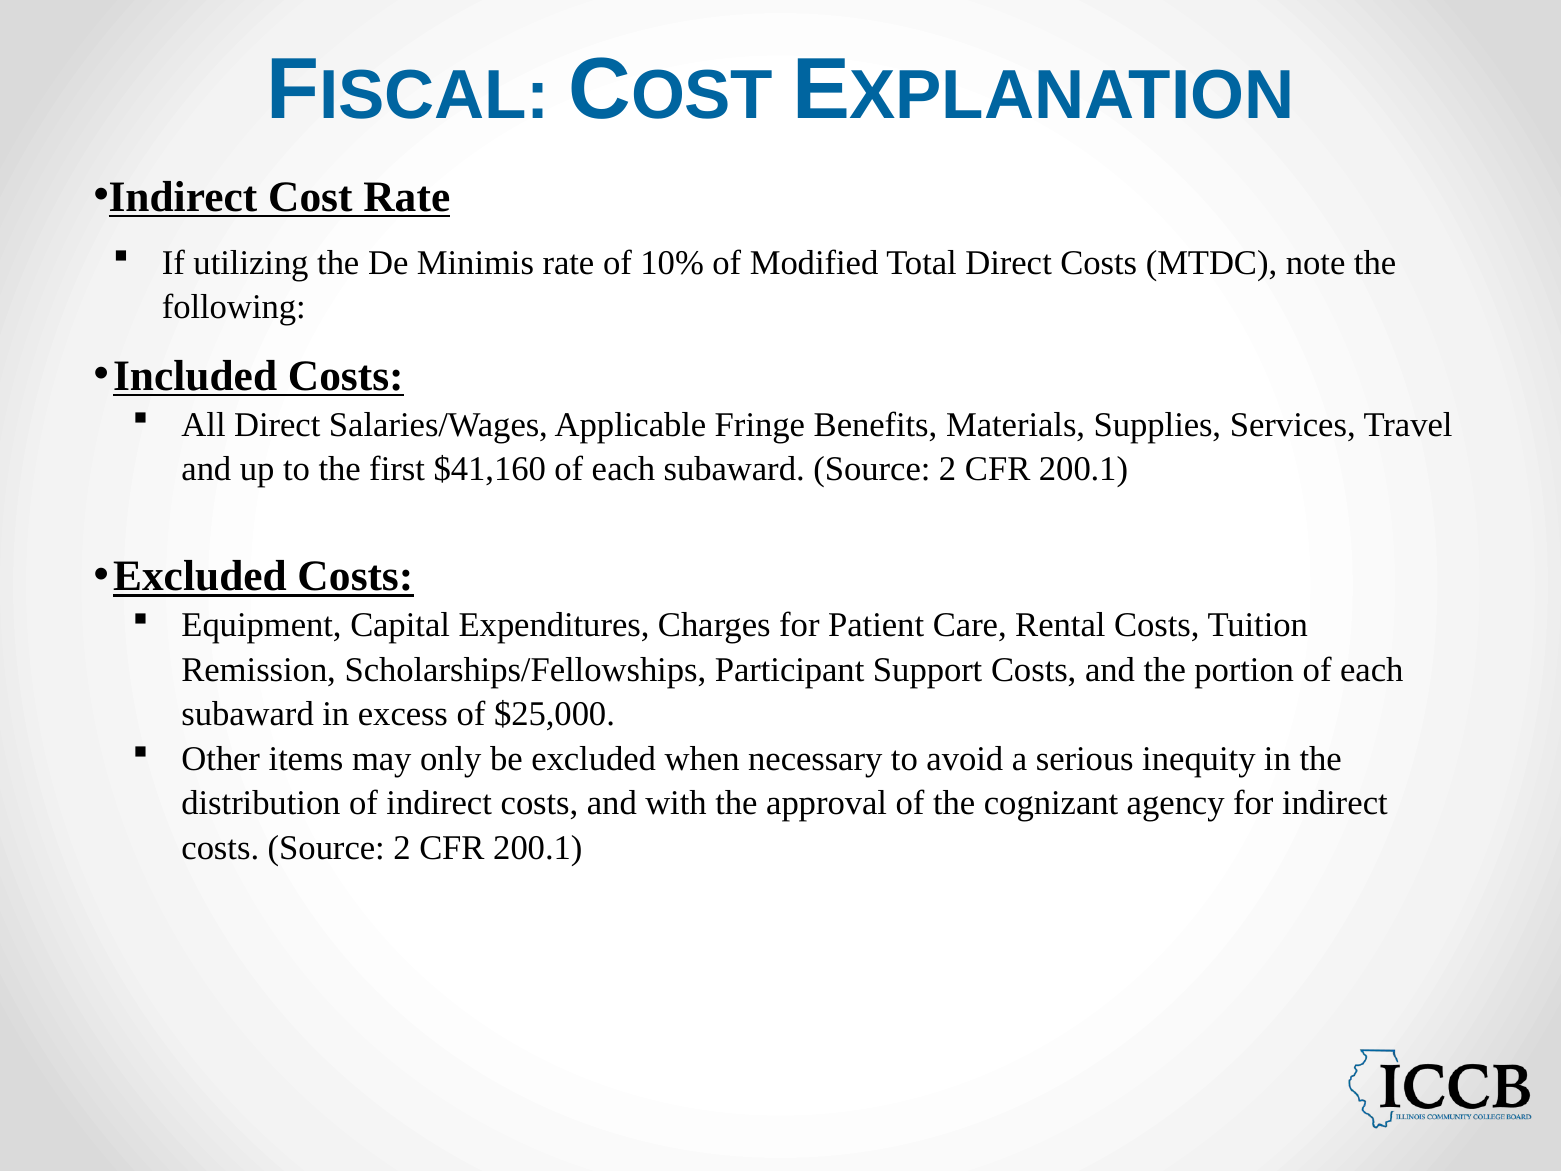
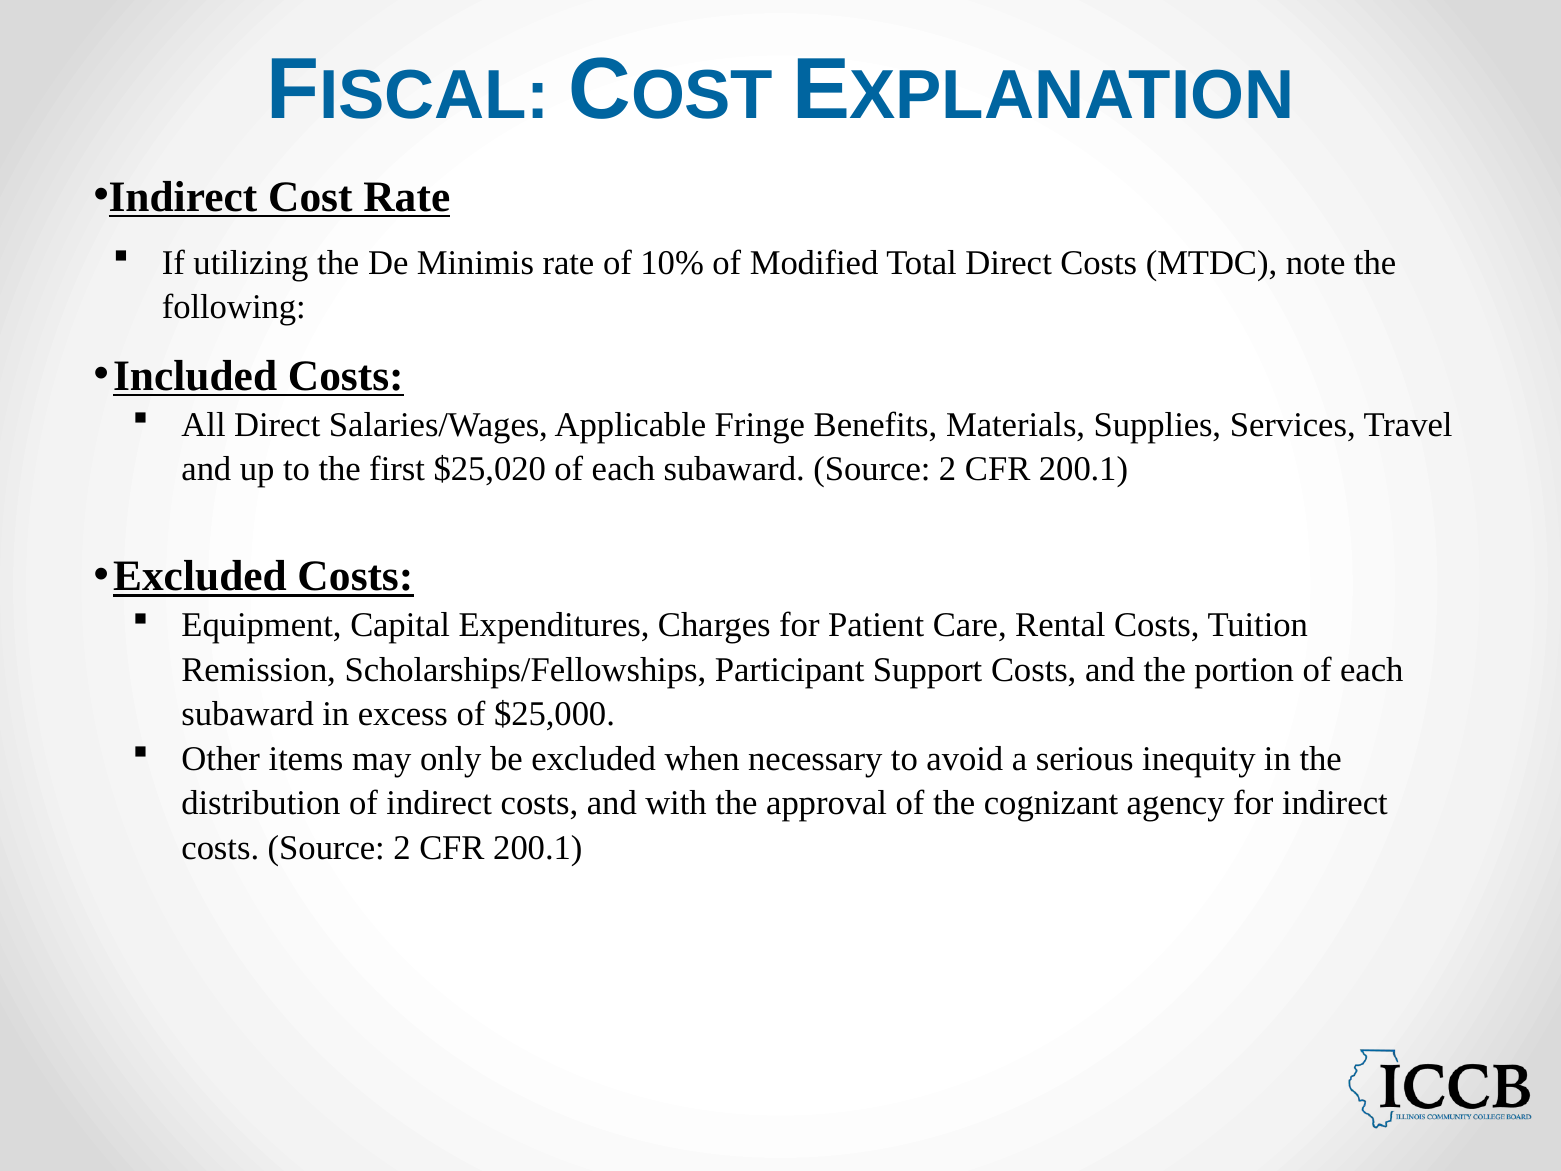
$41,160: $41,160 -> $25,020
